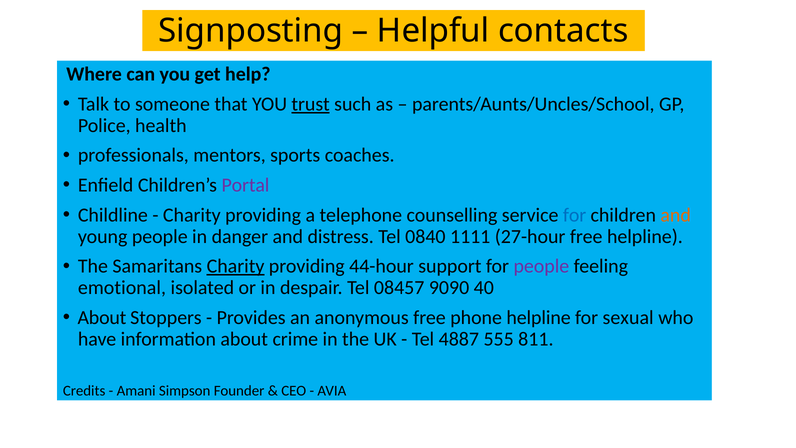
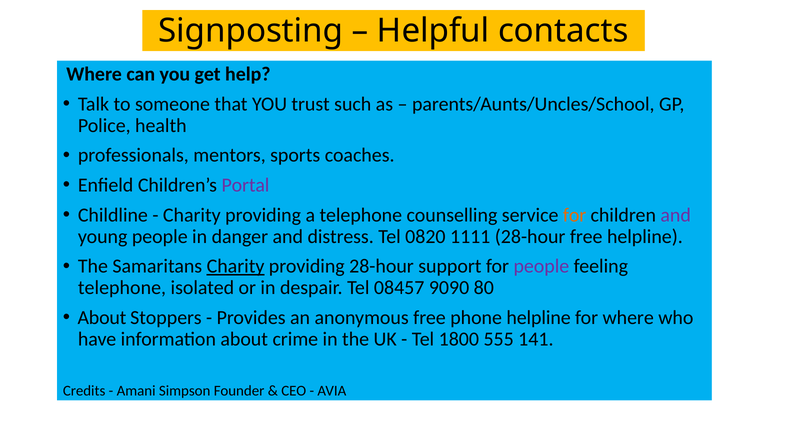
trust underline: present -> none
for at (575, 215) colour: blue -> orange
and at (676, 215) colour: orange -> purple
0840: 0840 -> 0820
1111 27-hour: 27-hour -> 28-hour
providing 44-hour: 44-hour -> 28-hour
emotional at (122, 288): emotional -> telephone
40: 40 -> 80
for sexual: sexual -> where
4887: 4887 -> 1800
811: 811 -> 141
